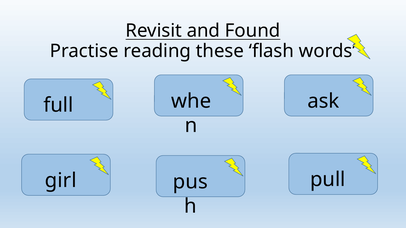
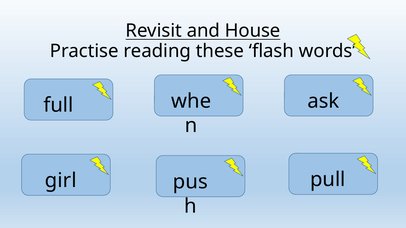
Found: Found -> House
